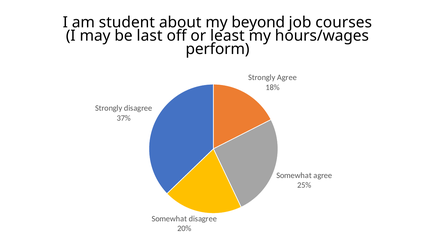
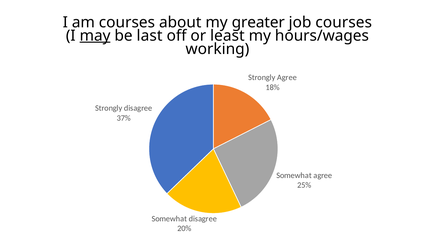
am student: student -> courses
beyond: beyond -> greater
may underline: none -> present
perform: perform -> working
